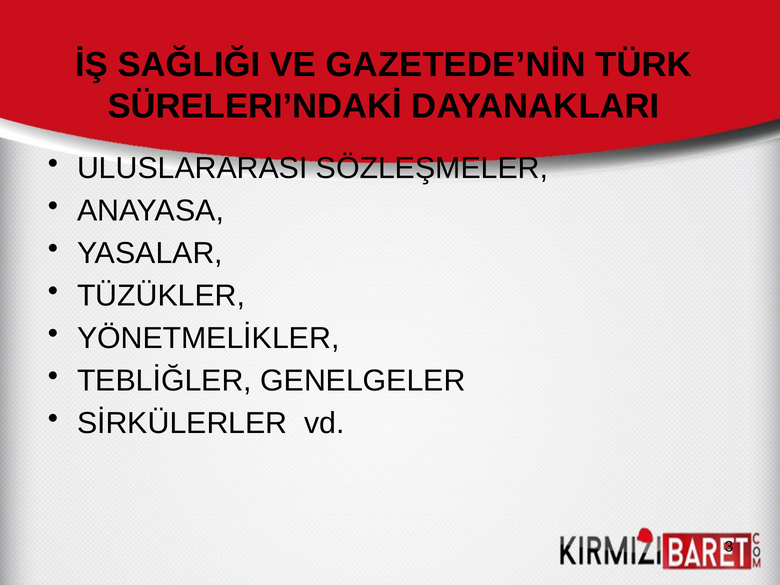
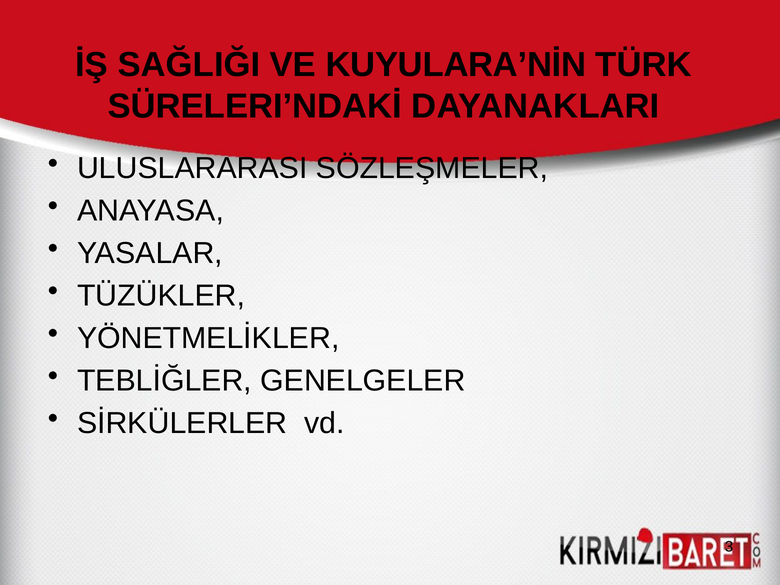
GAZETEDE’NİN: GAZETEDE’NİN -> KUYULARA’NİN
